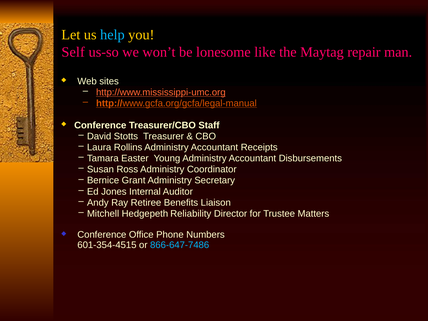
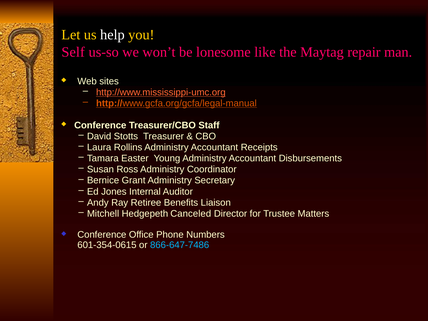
help colour: light blue -> white
Reliability: Reliability -> Canceled
601-354-4515: 601-354-4515 -> 601-354-0615
